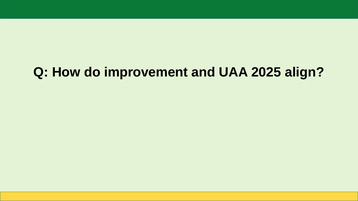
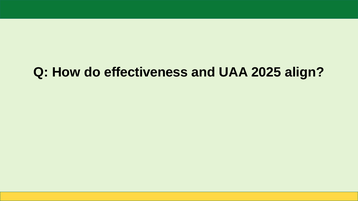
improvement: improvement -> effectiveness
